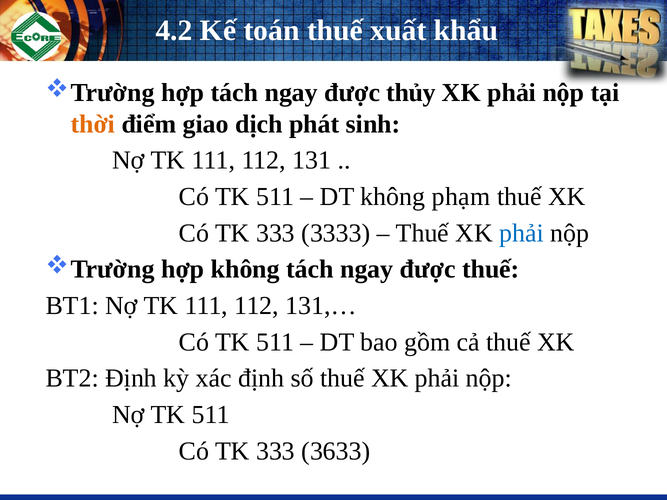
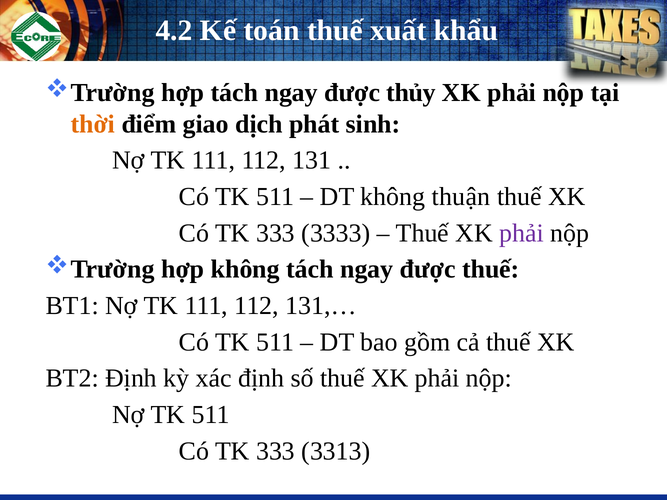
phạm: phạm -> thuận
phải at (522, 233) colour: blue -> purple
3633: 3633 -> 3313
